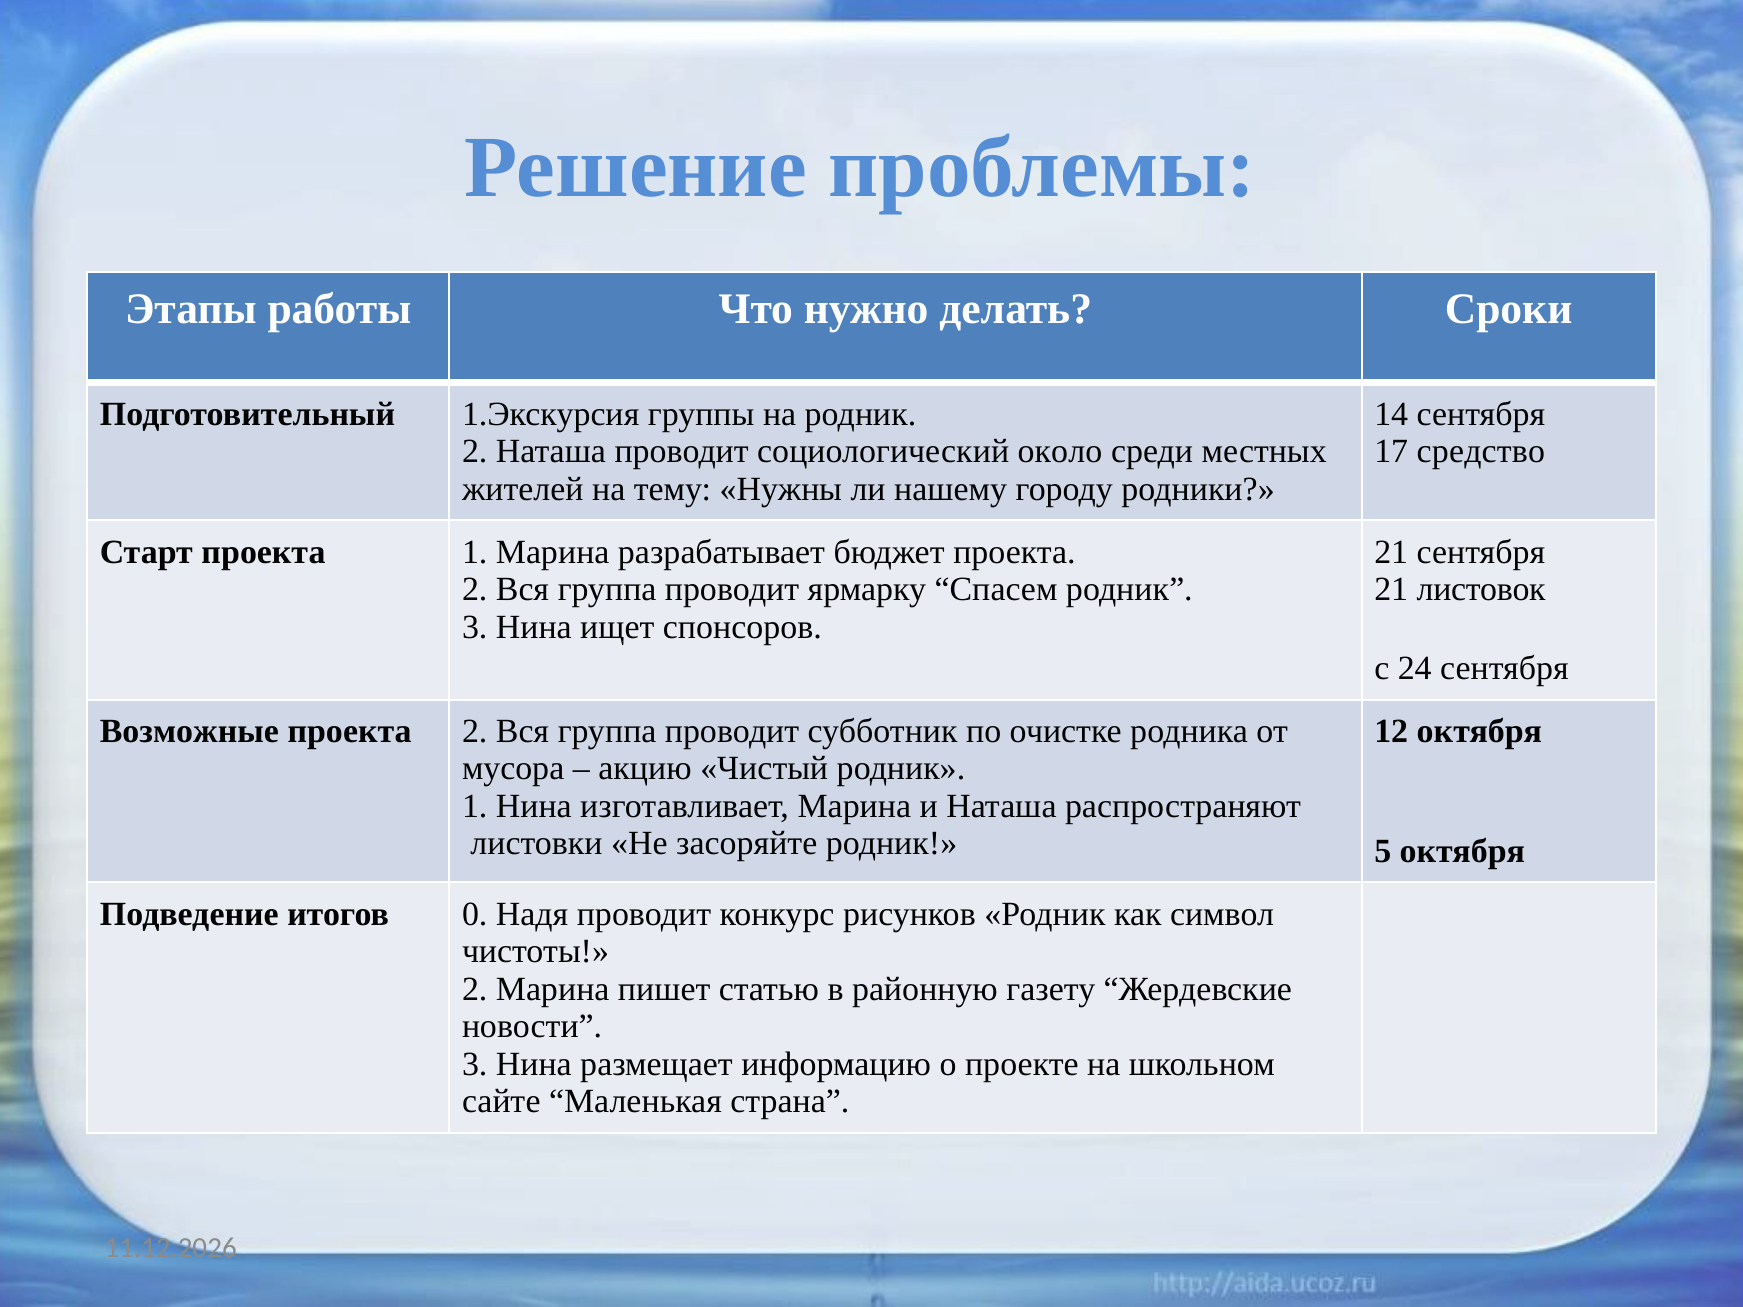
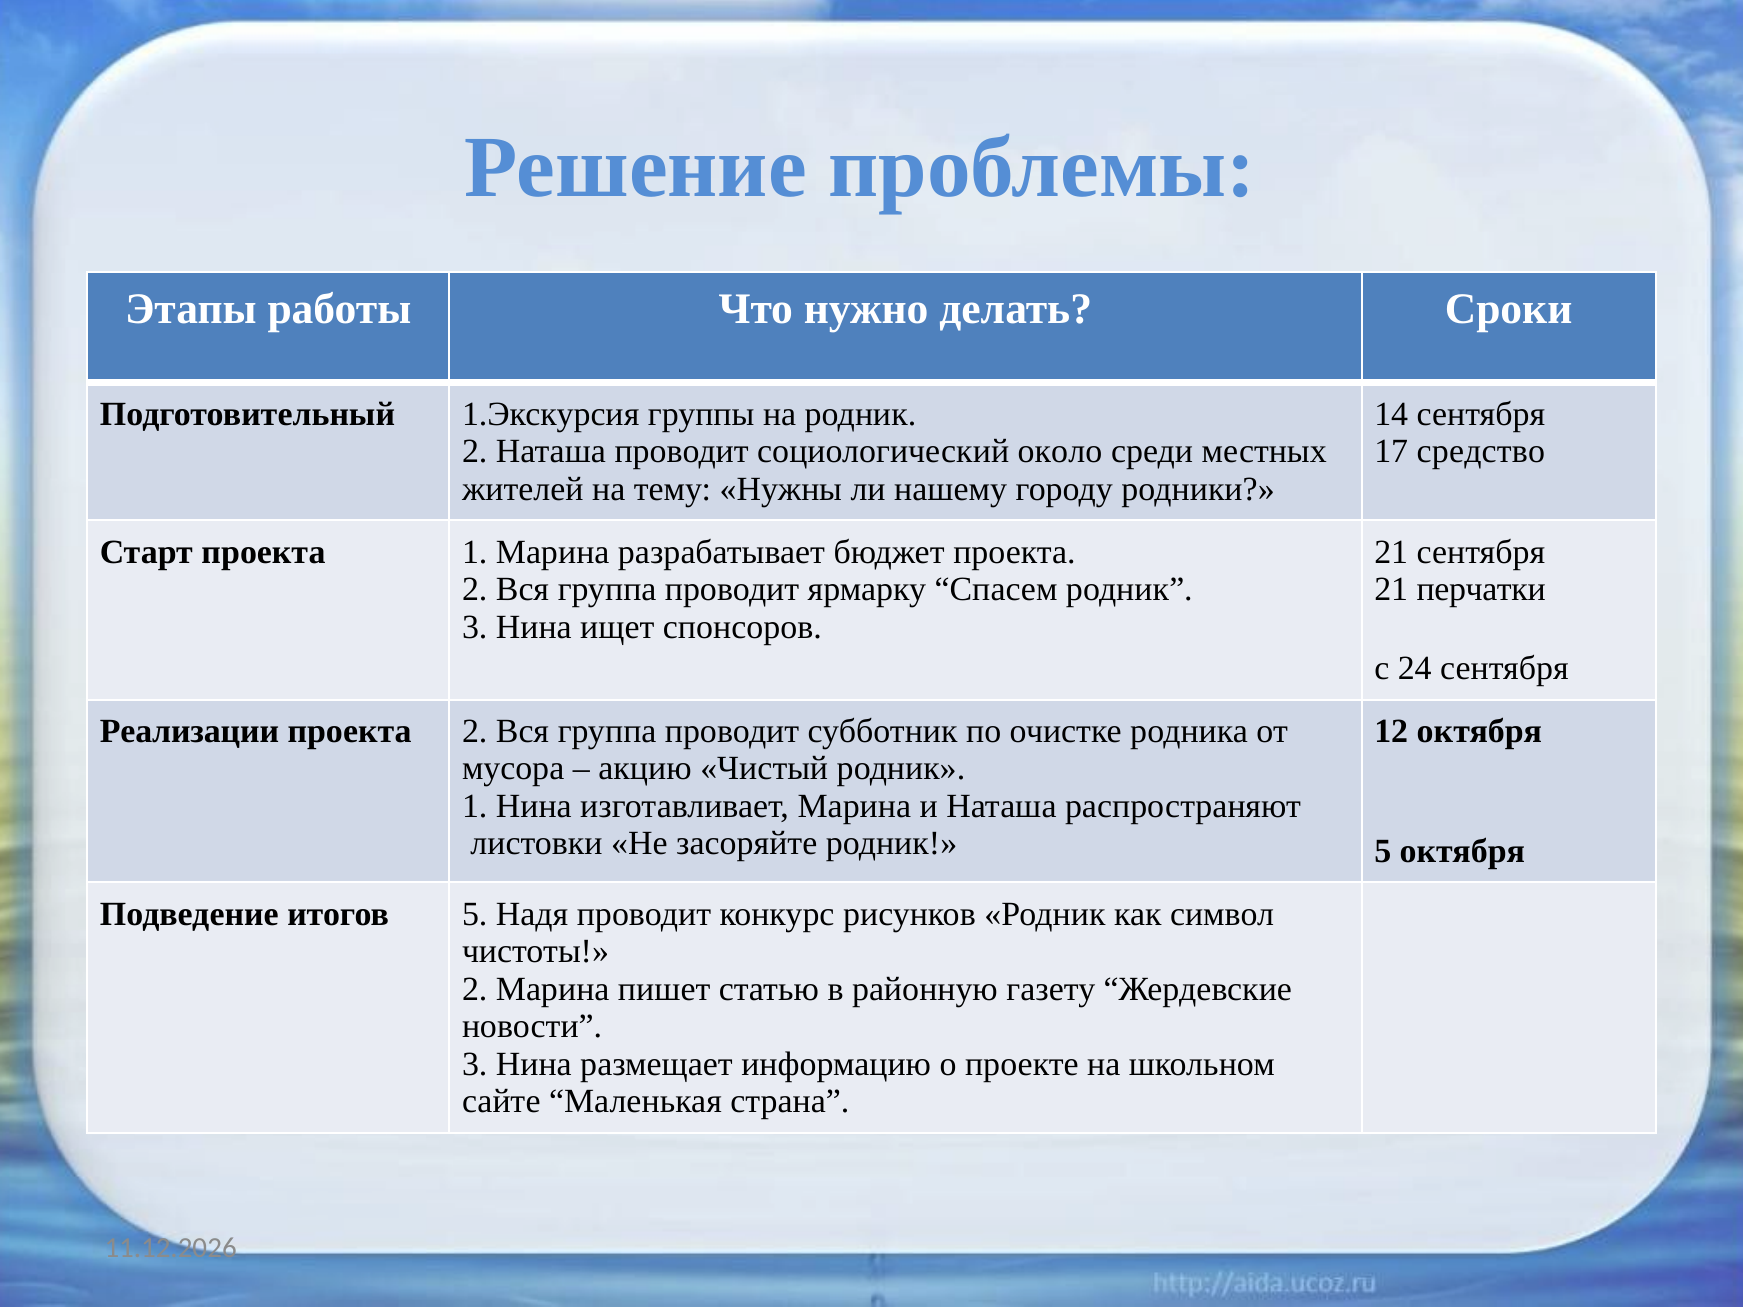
листовок: листовок -> перчатки
Возможные: Возможные -> Реализации
итогов 0: 0 -> 5
